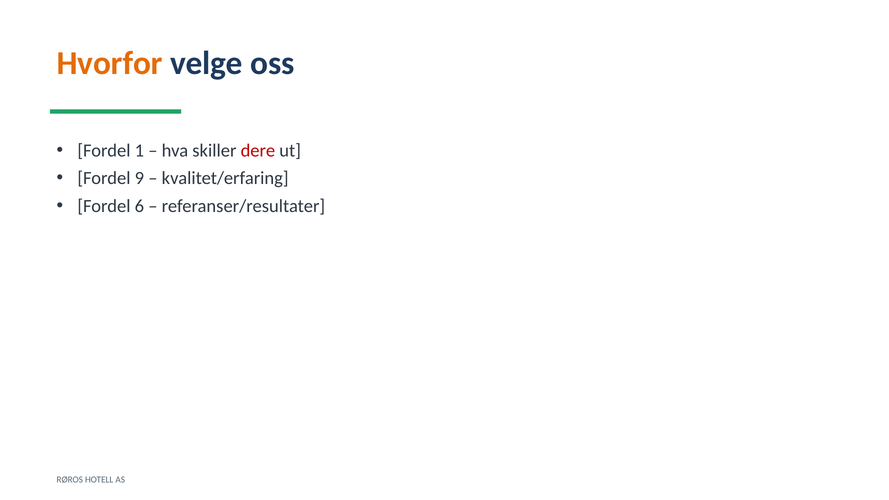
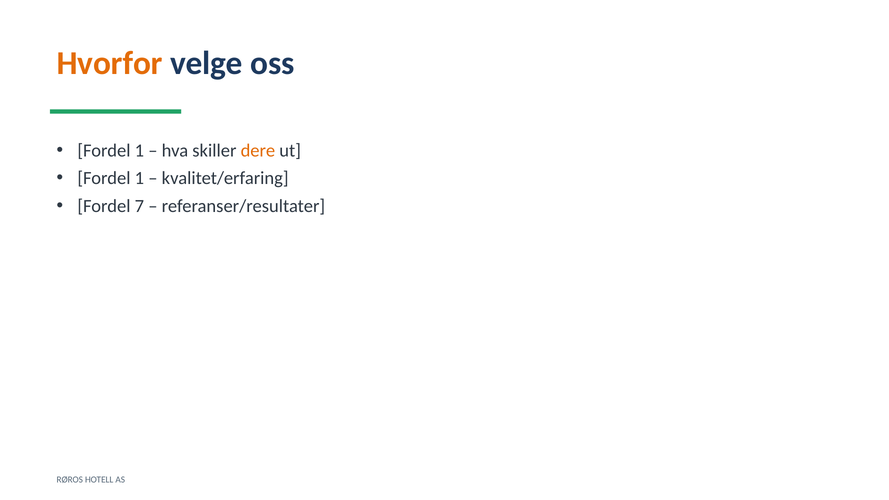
dere colour: red -> orange
9 at (139, 178): 9 -> 1
6: 6 -> 7
